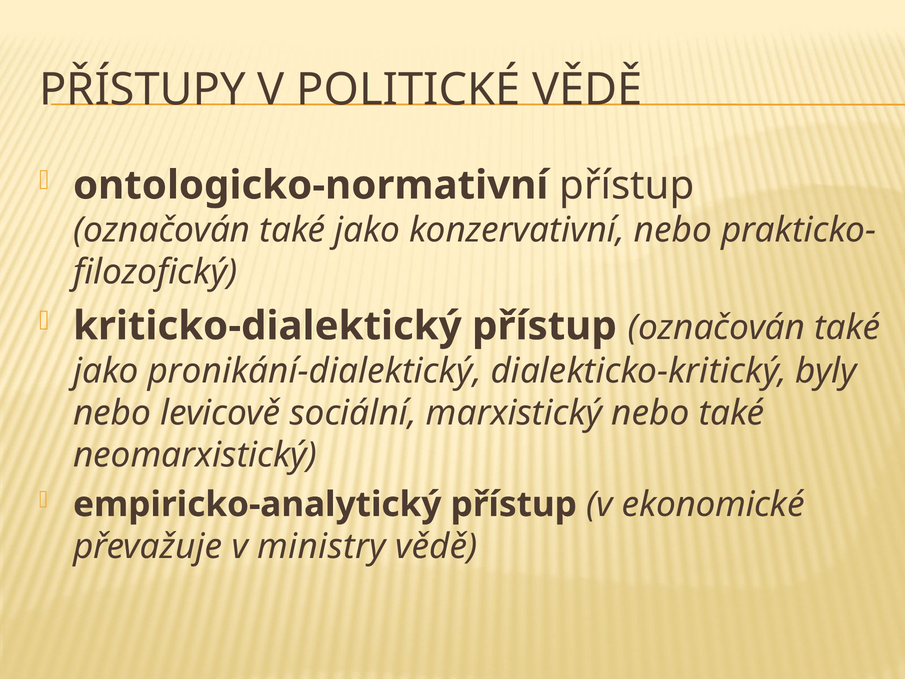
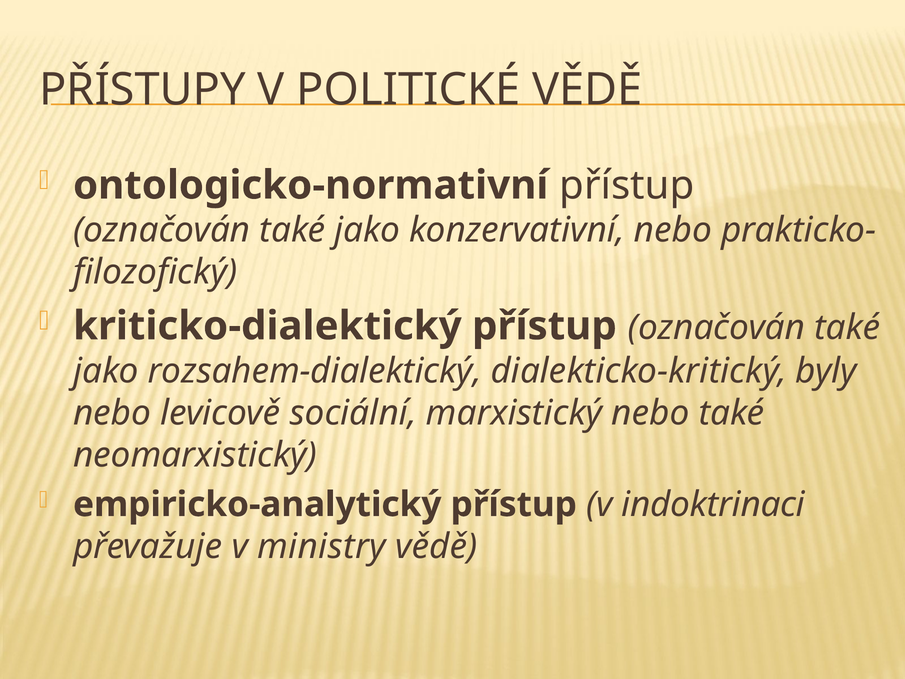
pronikání-dialektický: pronikání-dialektický -> rozsahem-dialektický
ekonomické: ekonomické -> indoktrinaci
